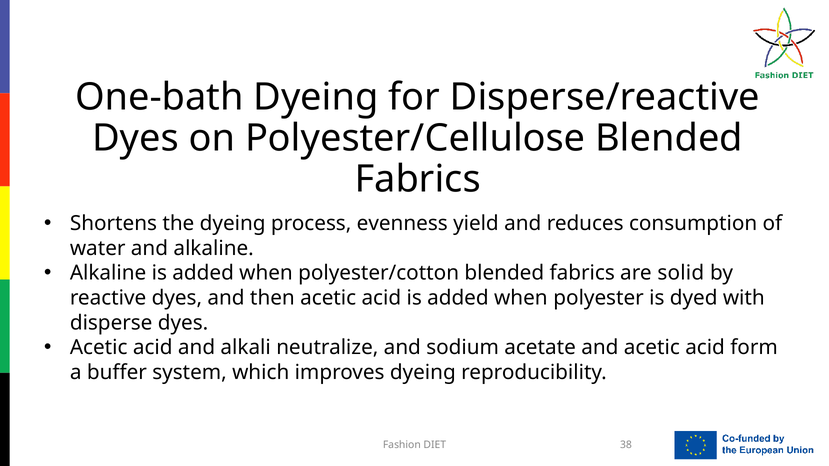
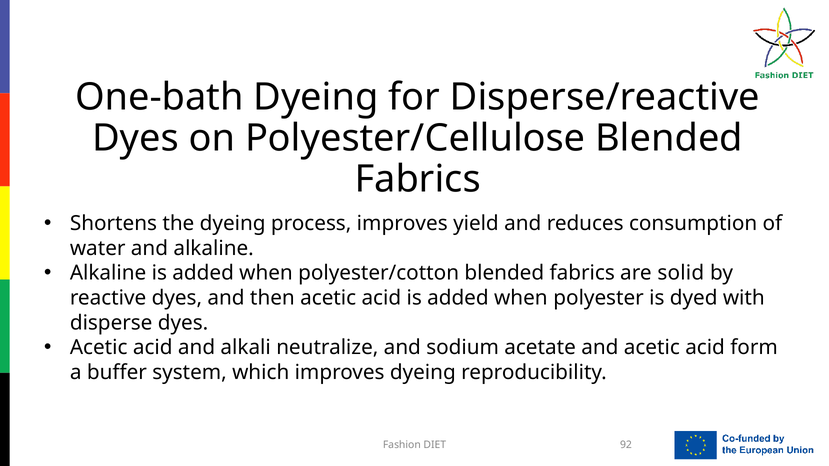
process evenness: evenness -> improves
38: 38 -> 92
